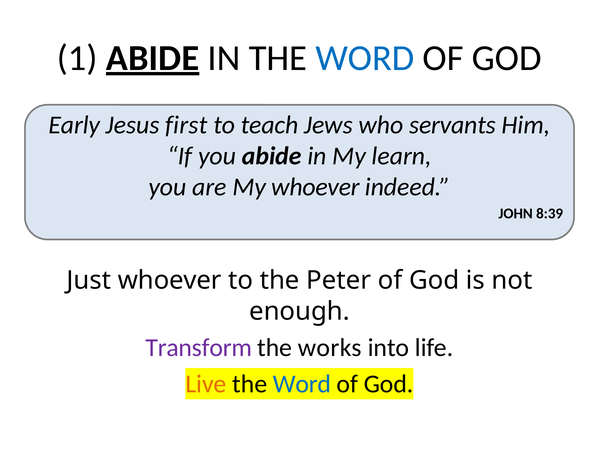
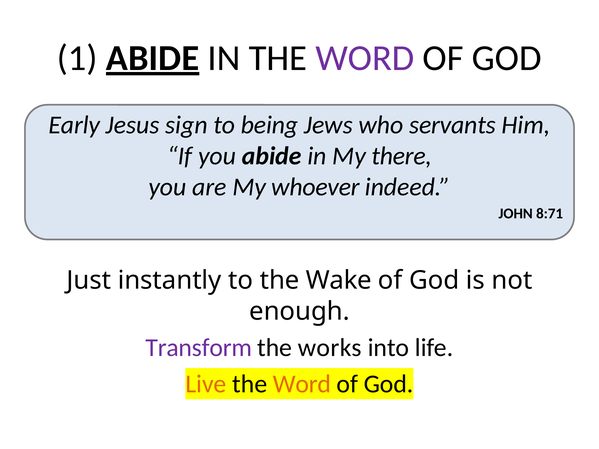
WORD at (365, 58) colour: blue -> purple
first: first -> sign
teach: teach -> being
learn: learn -> there
8:39: 8:39 -> 8:71
Just whoever: whoever -> instantly
Peter: Peter -> Wake
Word at (302, 384) colour: blue -> orange
